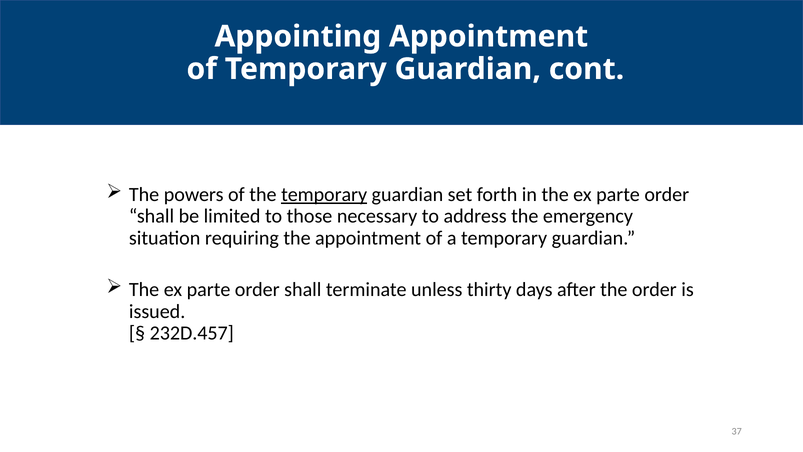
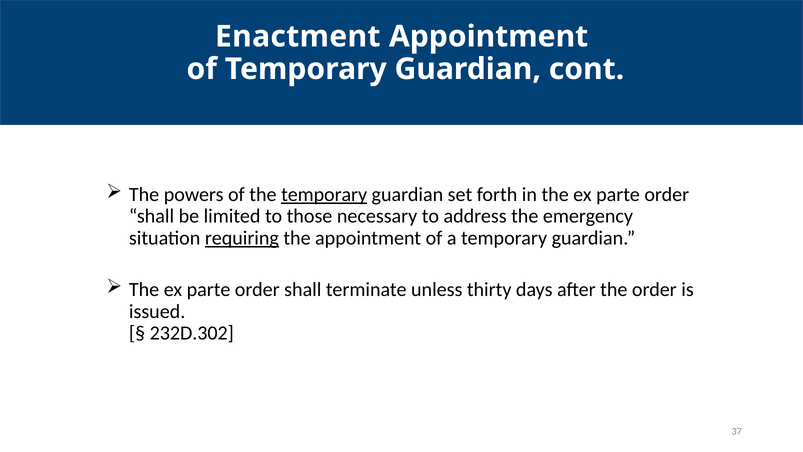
Appointing: Appointing -> Enactment
requiring underline: none -> present
232D.457: 232D.457 -> 232D.302
